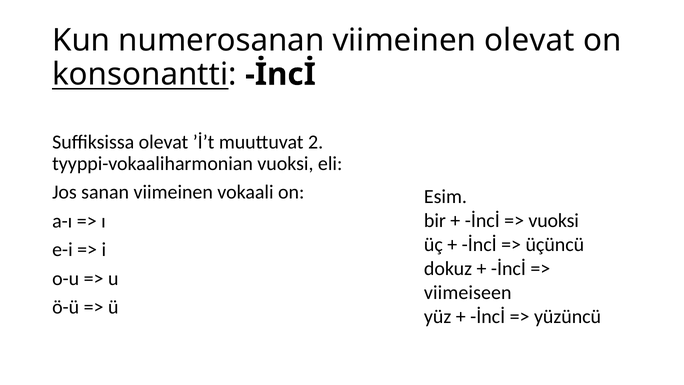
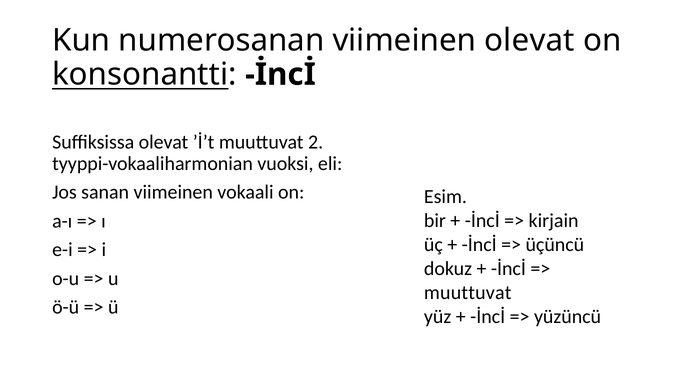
vuoksi at (554, 221): vuoksi -> kirjain
viimeiseen at (468, 292): viimeiseen -> muuttuvat
